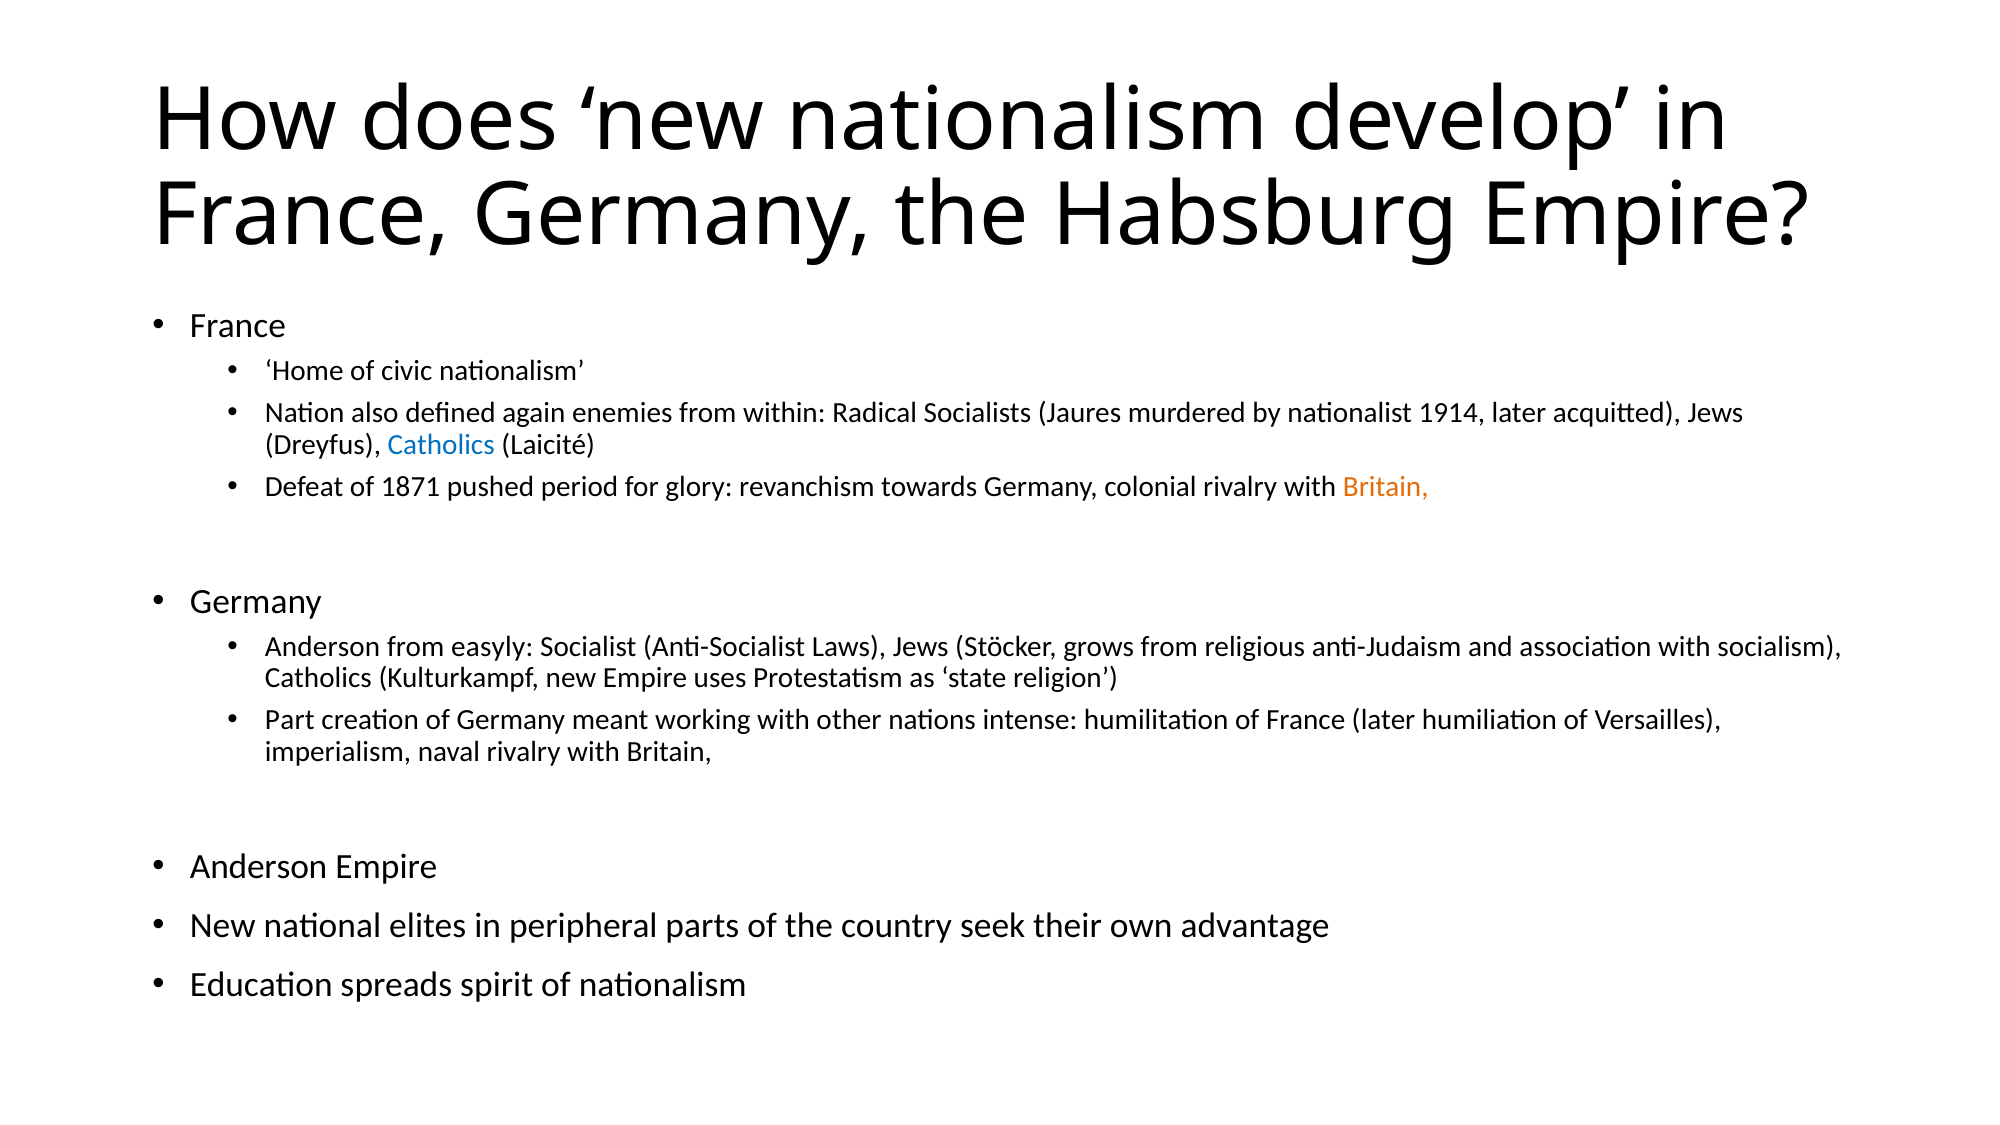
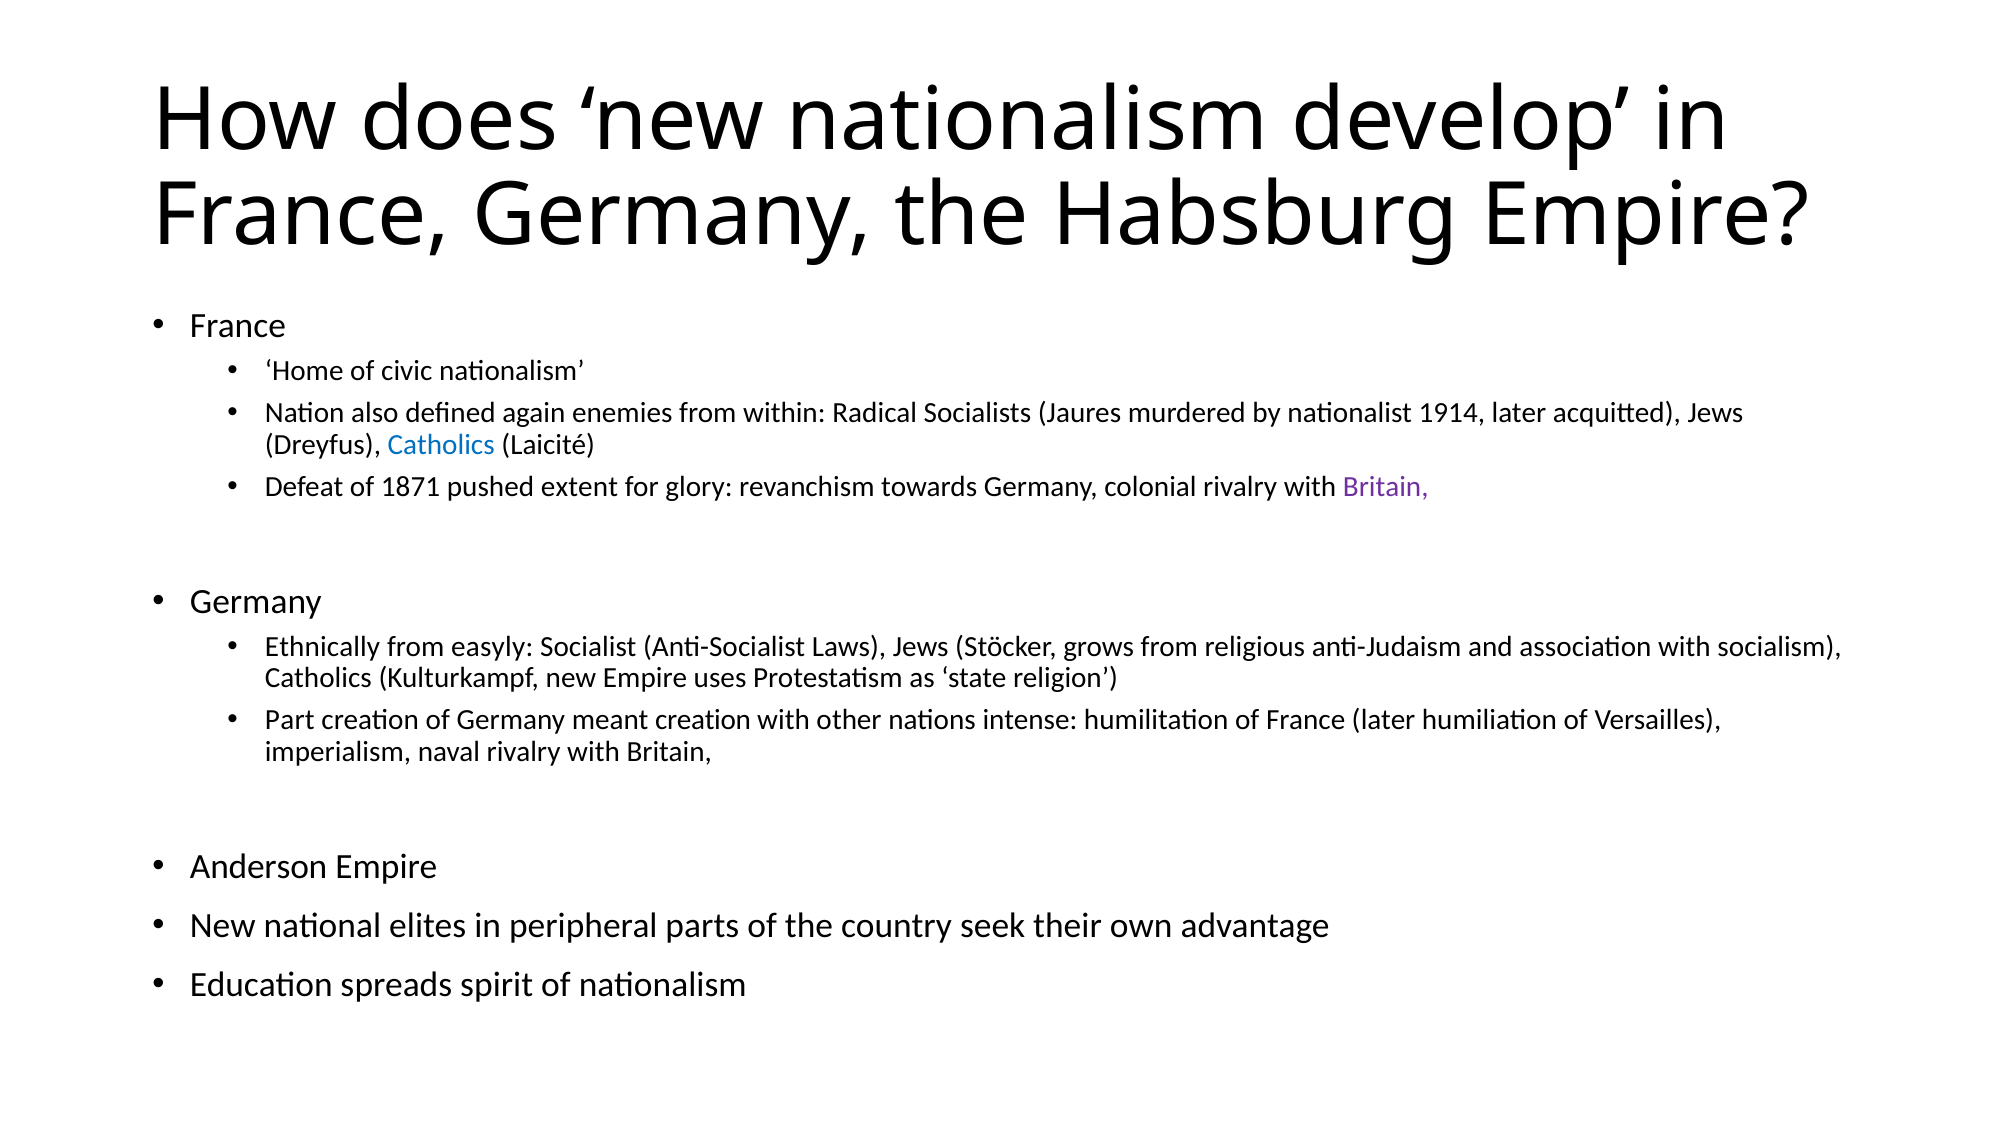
period: period -> extent
Britain at (1386, 487) colour: orange -> purple
Anderson at (323, 647): Anderson -> Ethnically
meant working: working -> creation
